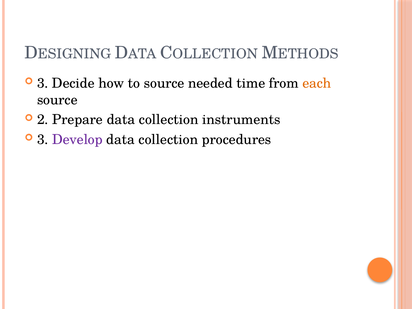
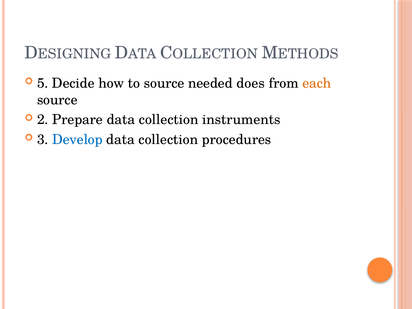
3 at (43, 83): 3 -> 5
time: time -> does
Develop colour: purple -> blue
